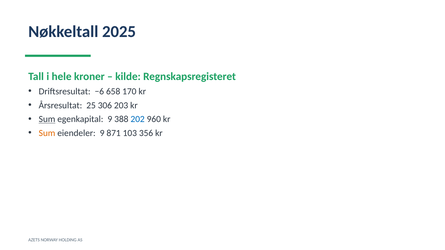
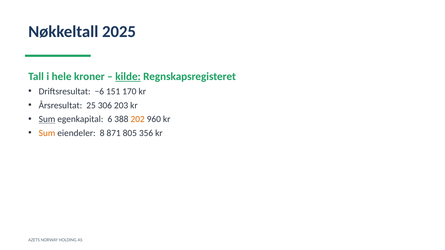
kilde underline: none -> present
658: 658 -> 151
egenkapital 9: 9 -> 6
202 colour: blue -> orange
eiendeler 9: 9 -> 8
103: 103 -> 805
